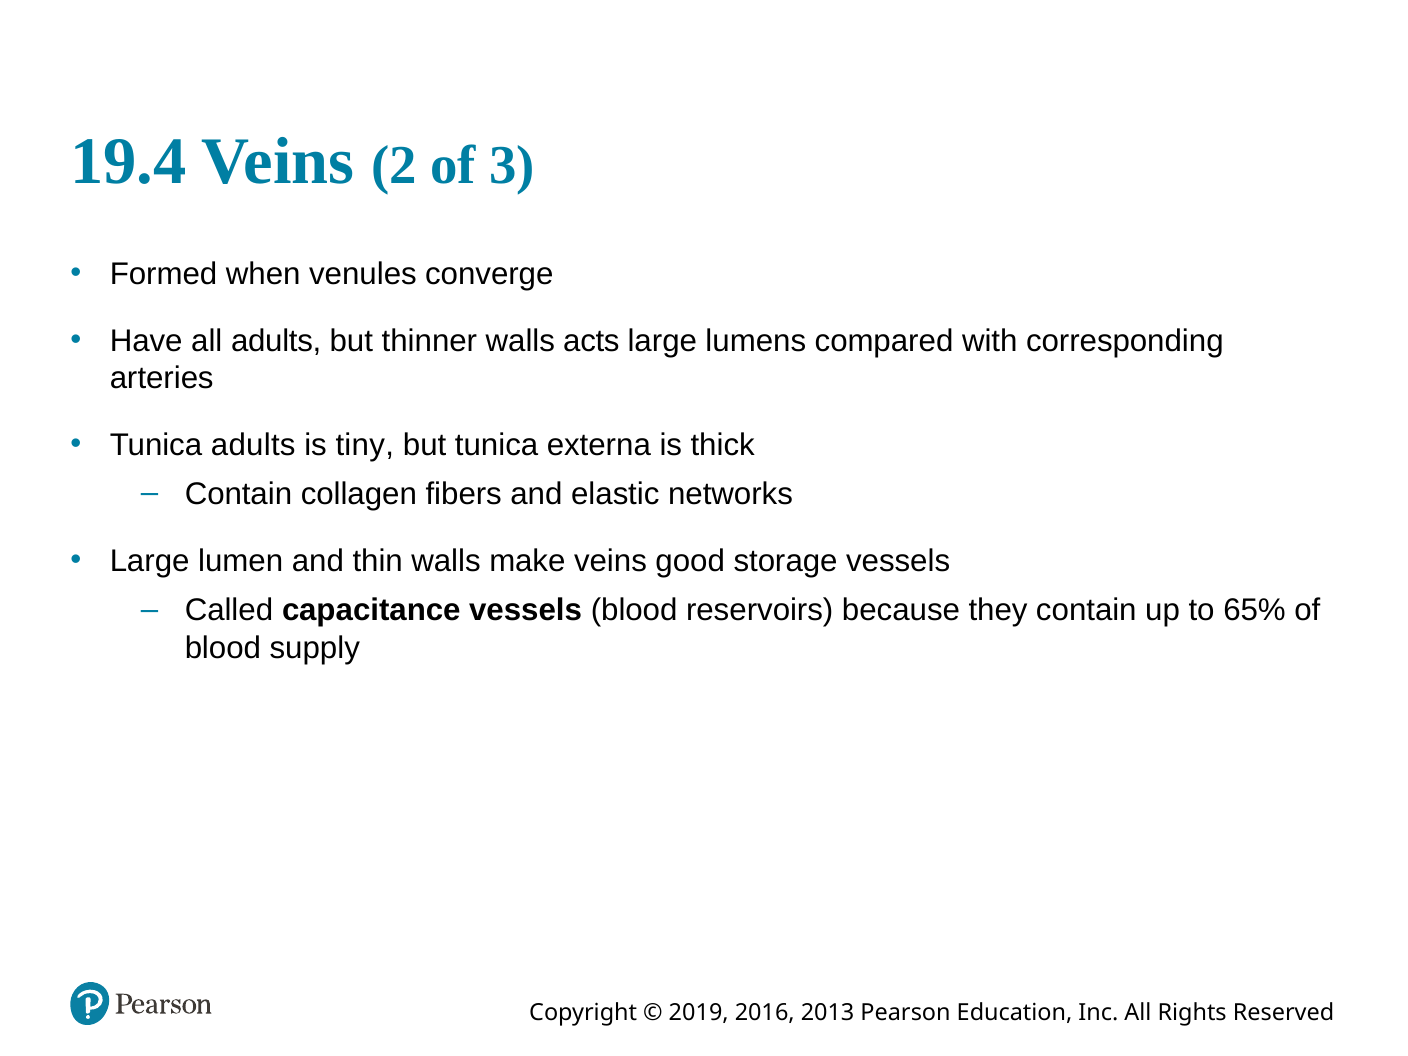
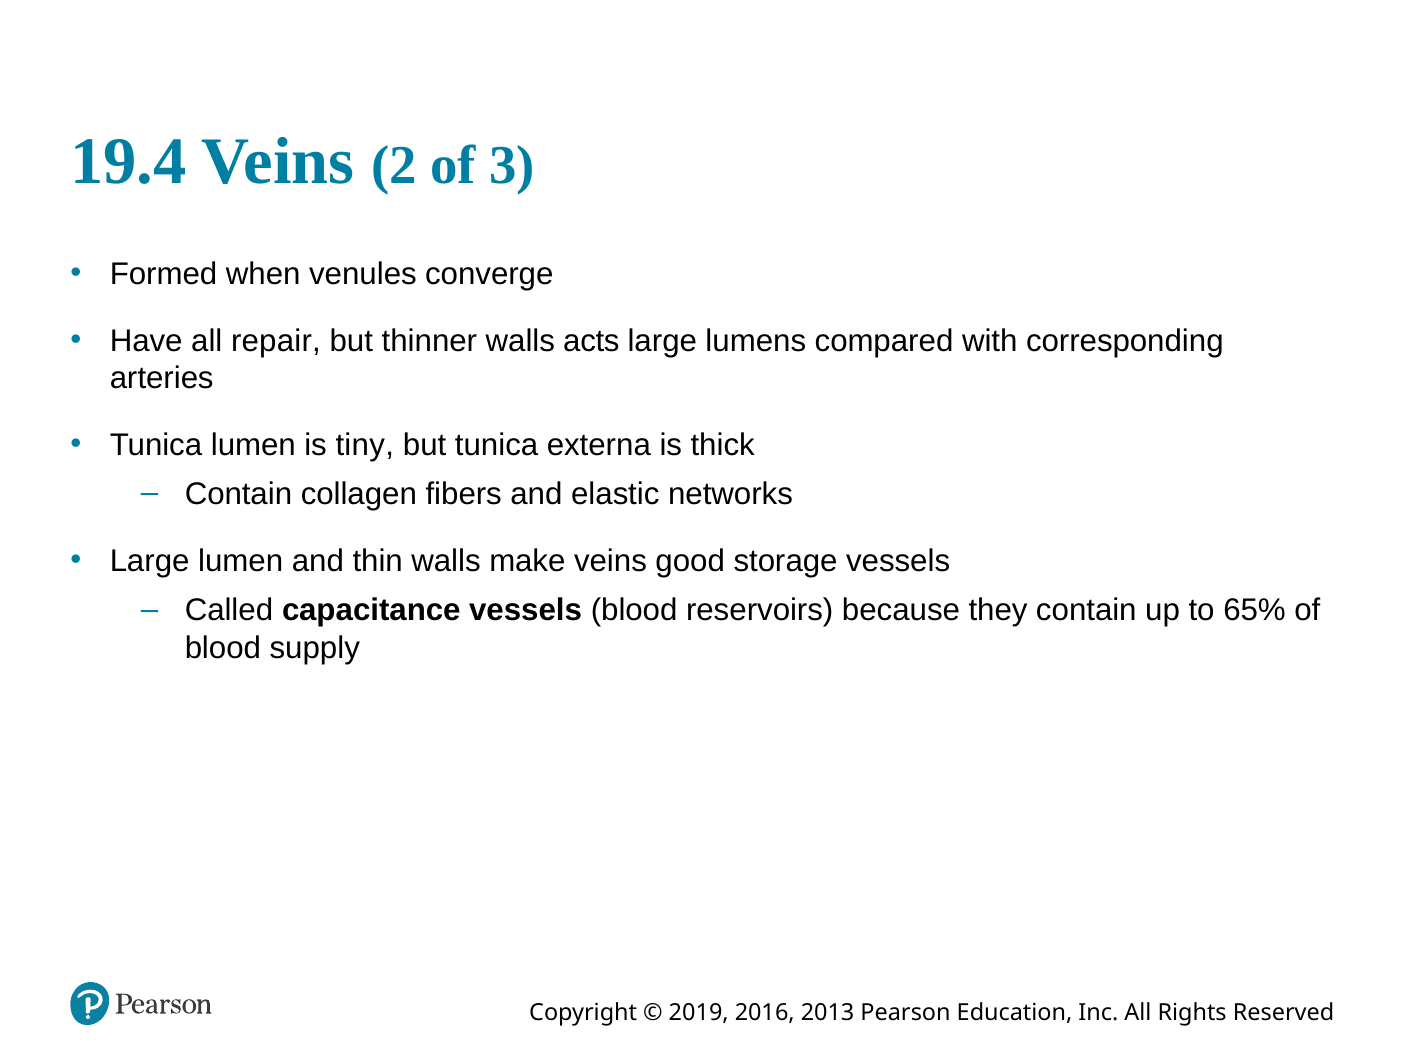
all adults: adults -> repair
Tunica adults: adults -> lumen
